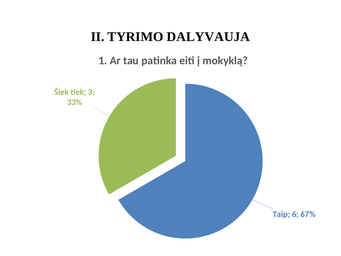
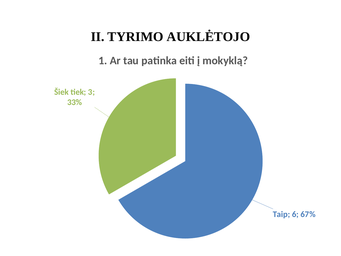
DALYVAUJA: DALYVAUJA -> AUKLĖTOJO
